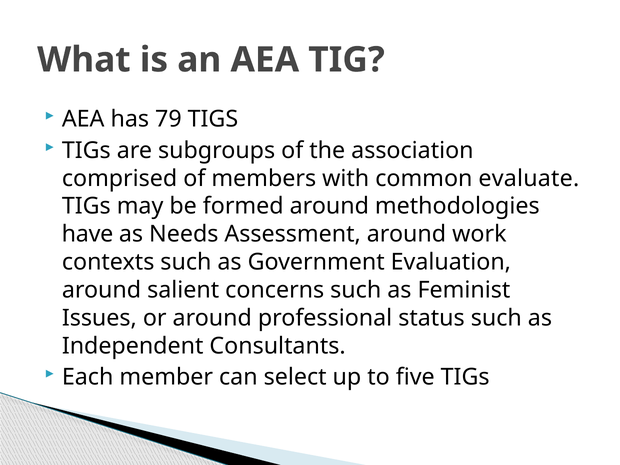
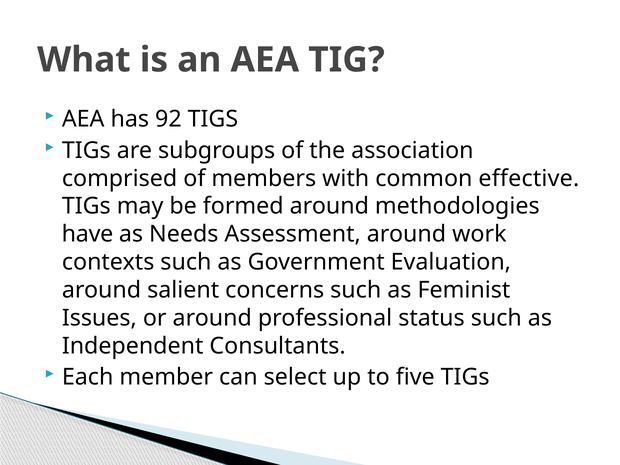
79: 79 -> 92
evaluate: evaluate -> effective
